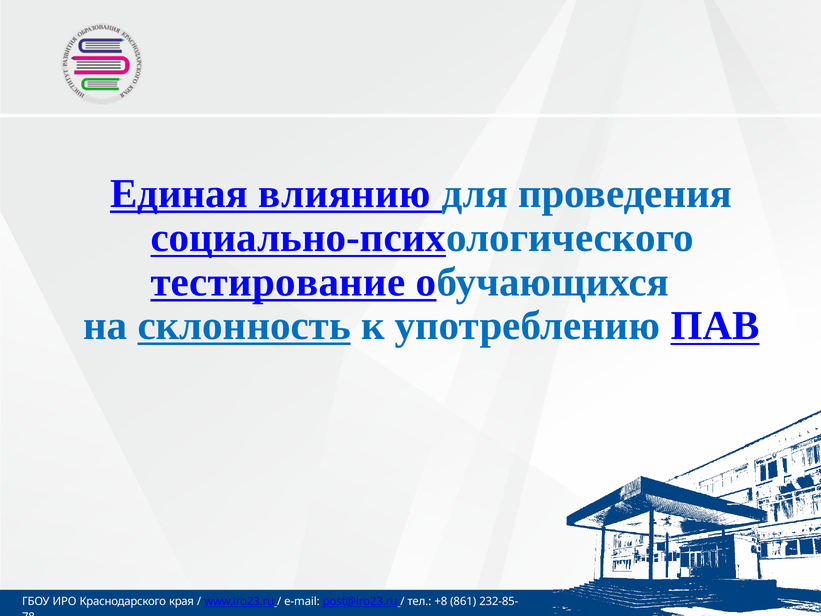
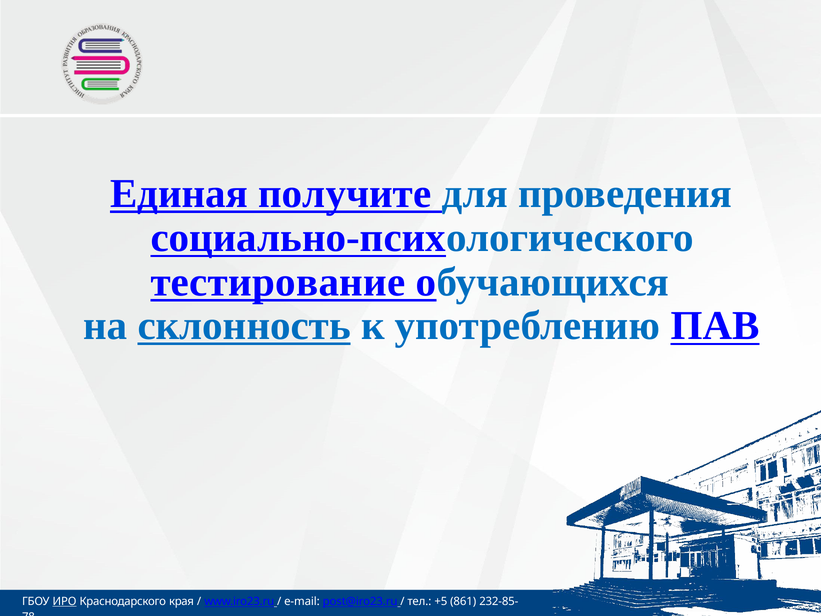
влиянию: влиянию -> получите
ИРО underline: none -> present
+8: +8 -> +5
